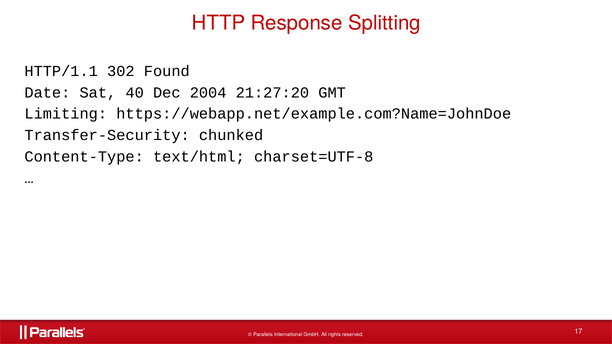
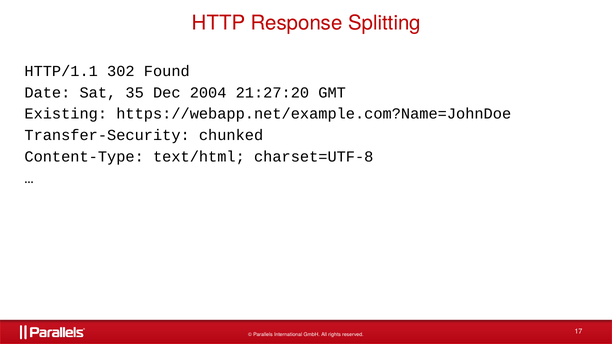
40: 40 -> 35
Limiting: Limiting -> Existing
